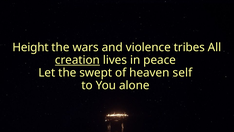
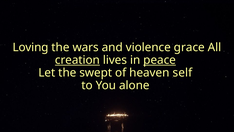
Height: Height -> Loving
tribes: tribes -> grace
peace underline: none -> present
